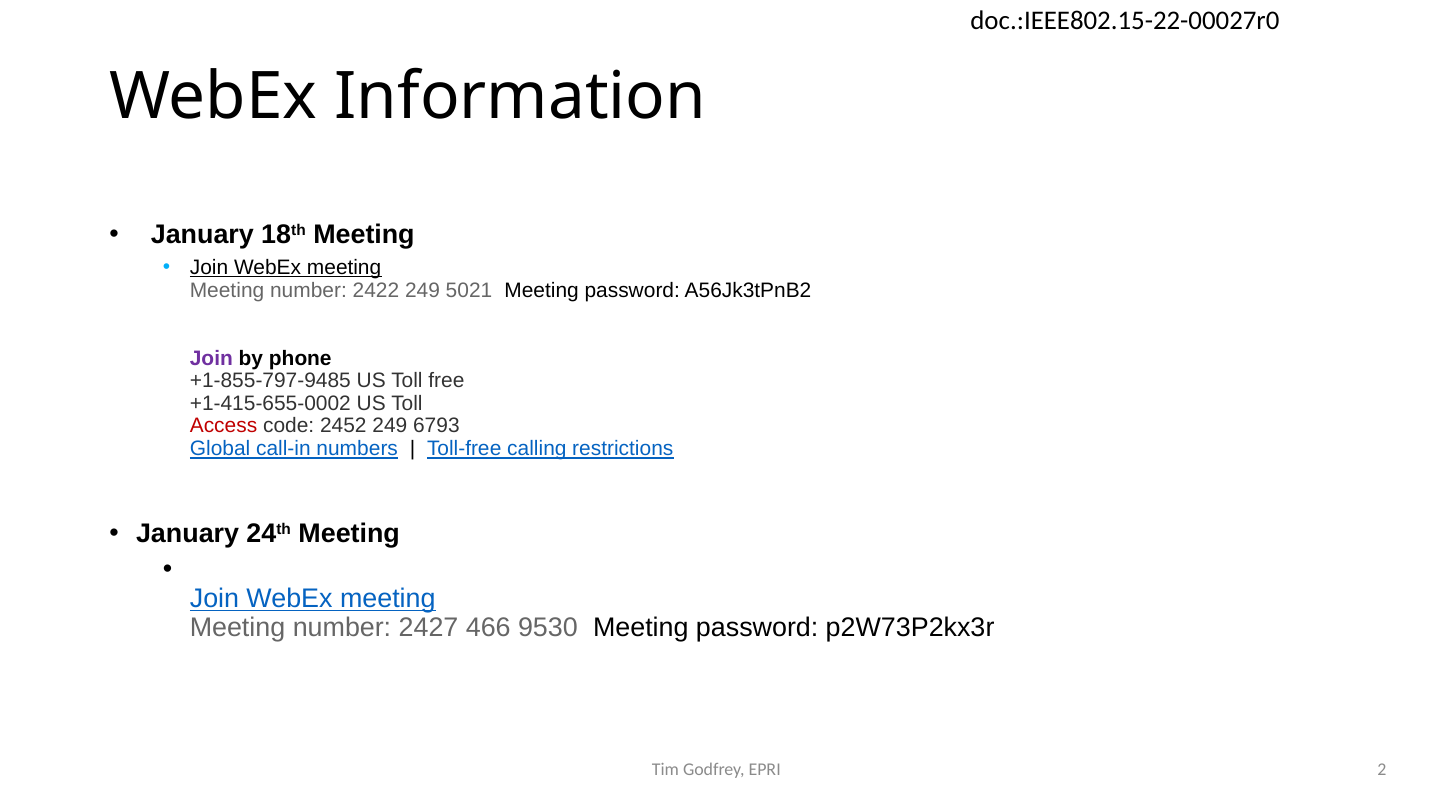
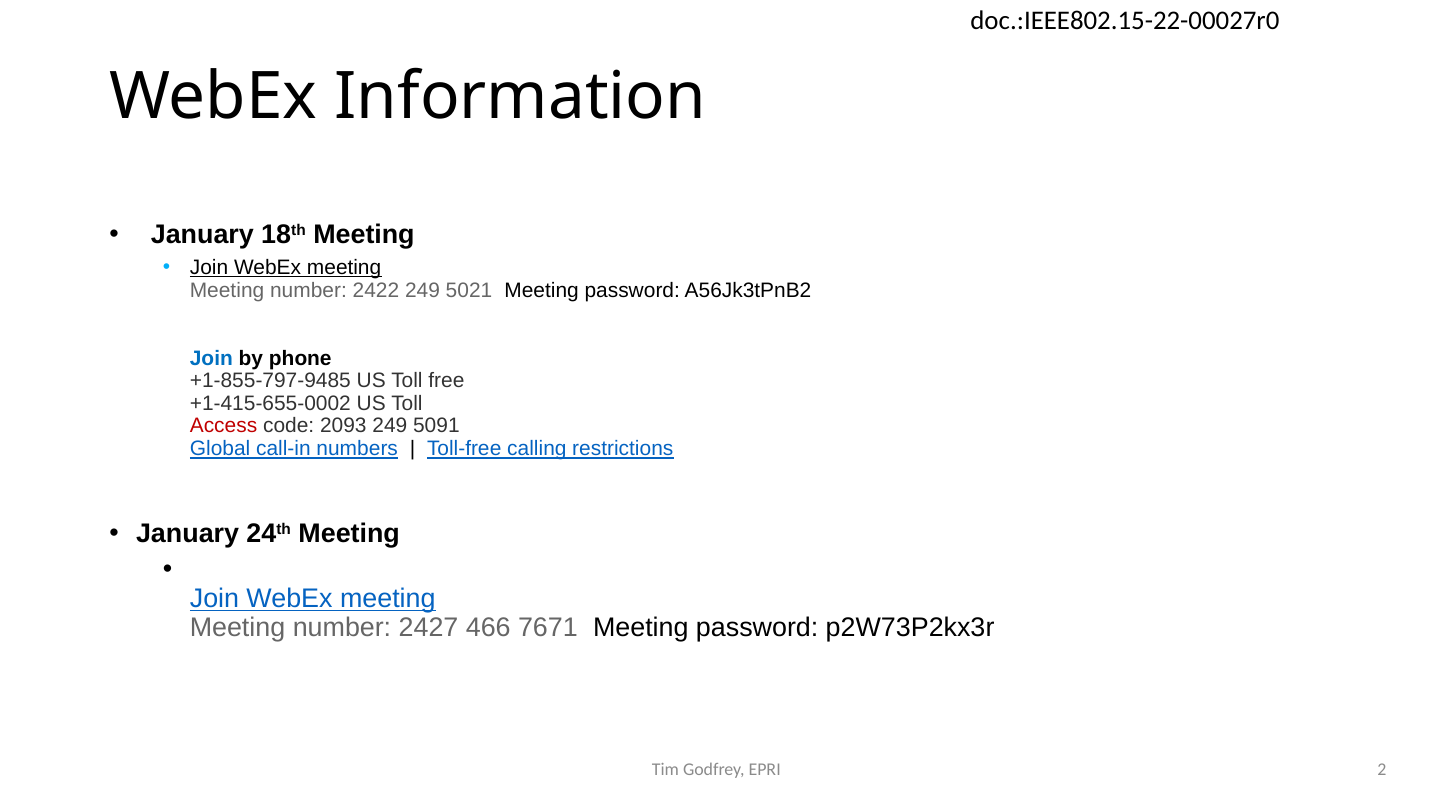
Join at (211, 358) colour: purple -> blue
2452: 2452 -> 2093
6793: 6793 -> 5091
9530: 9530 -> 7671
